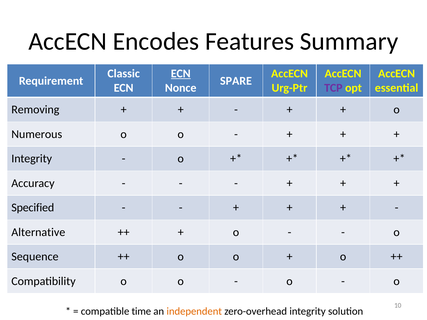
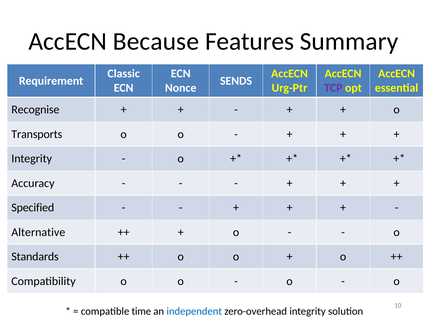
Encodes: Encodes -> Because
ECN at (181, 74) underline: present -> none
SPARE: SPARE -> SENDS
Removing: Removing -> Recognise
Numerous: Numerous -> Transports
Sequence: Sequence -> Standards
independent colour: orange -> blue
